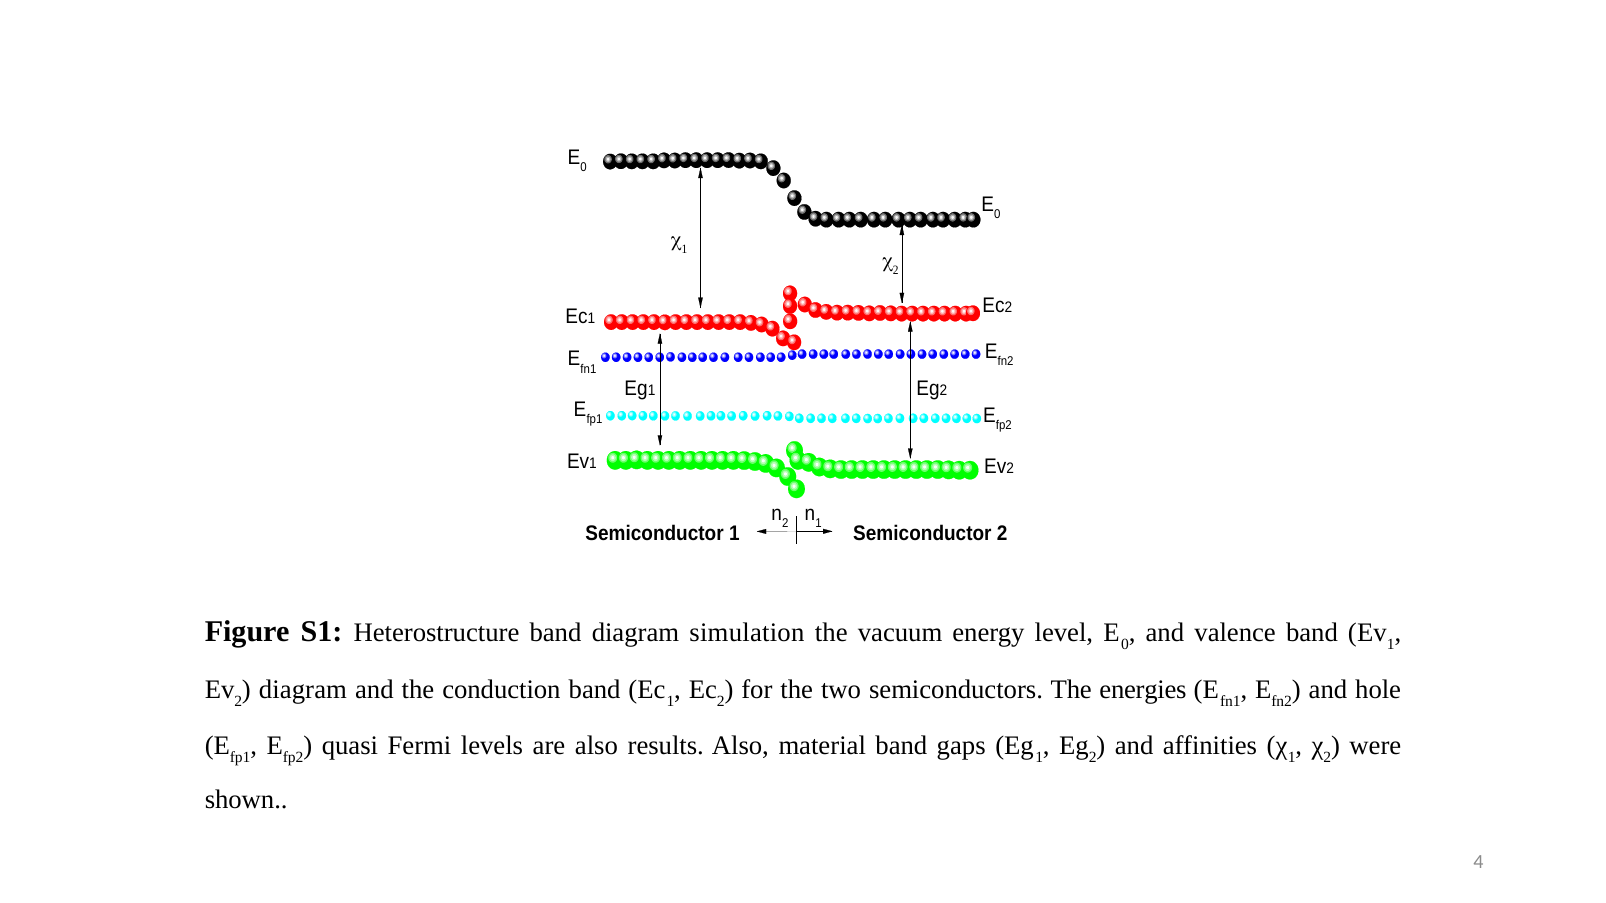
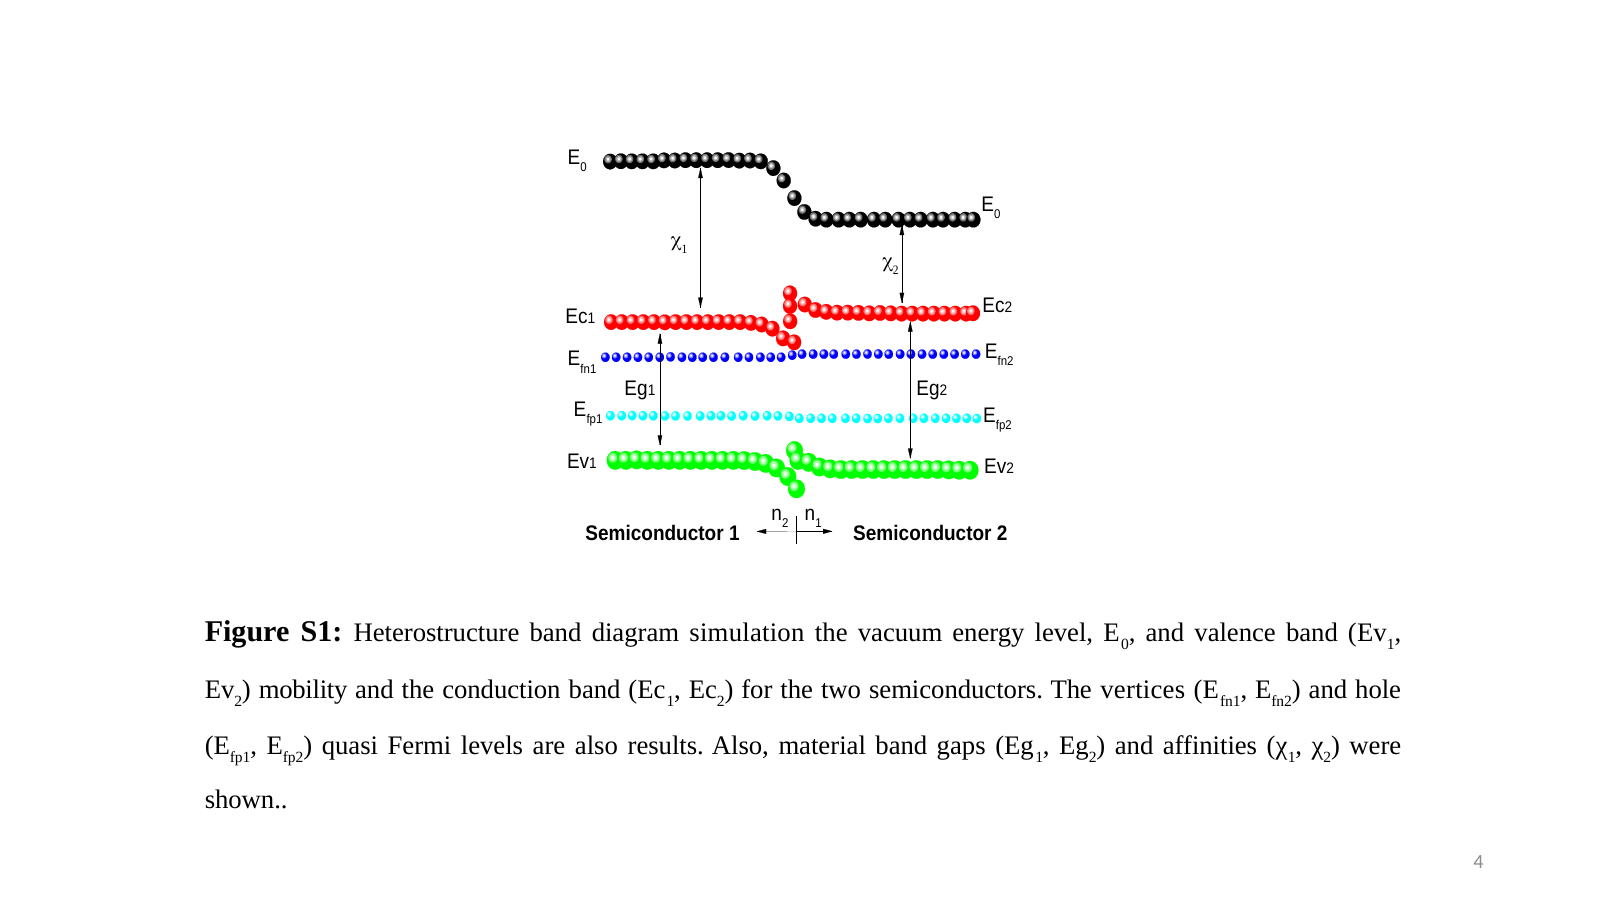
diagram at (303, 690): diagram -> mobility
energies: energies -> vertices
